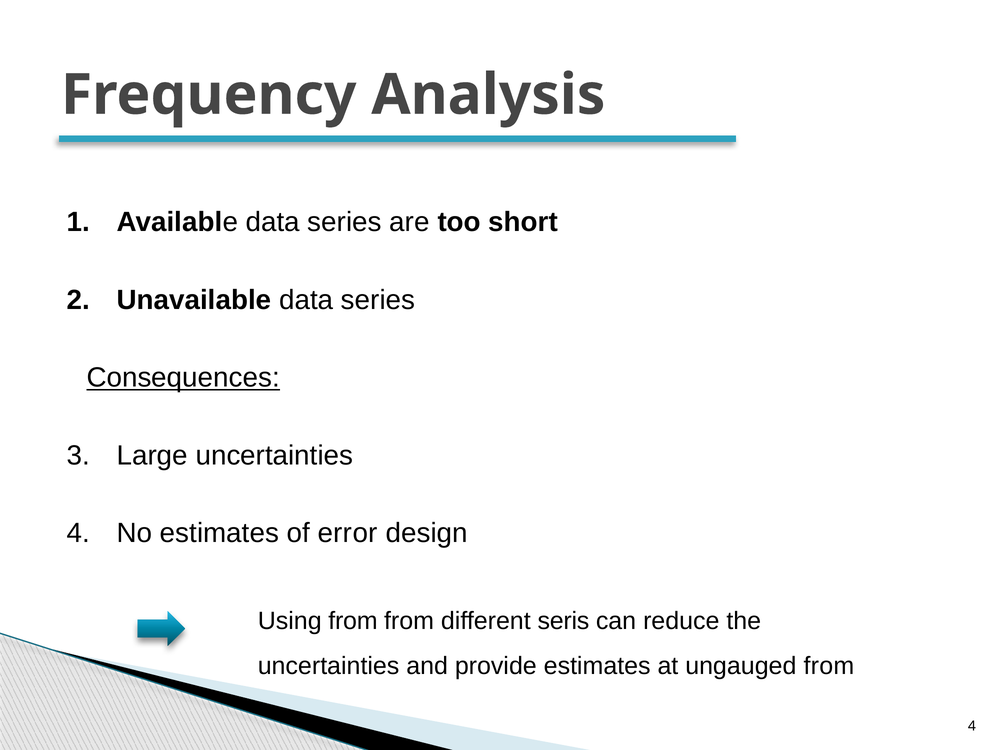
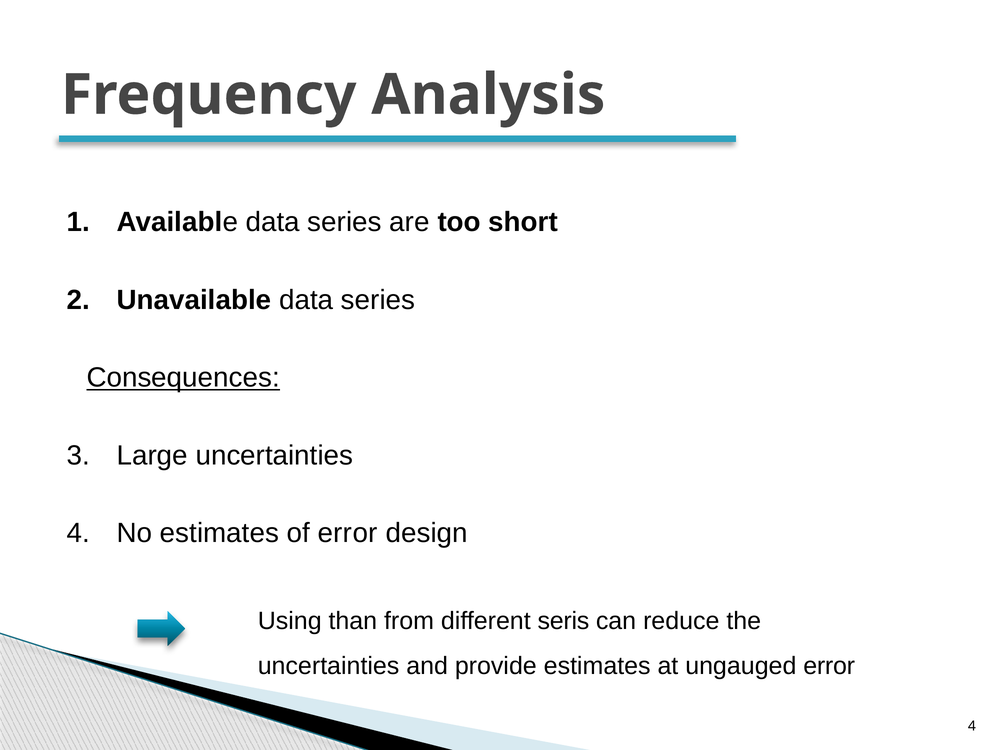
Using from: from -> than
ungauged from: from -> error
